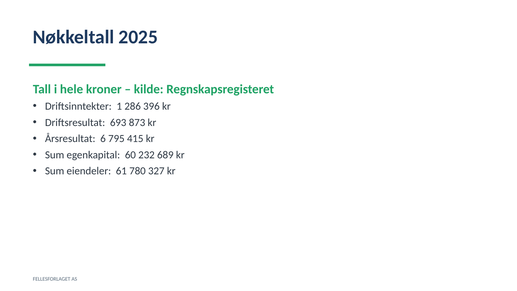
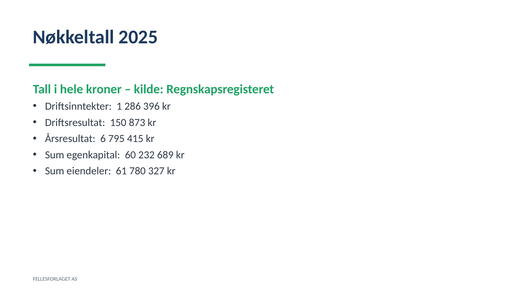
693: 693 -> 150
